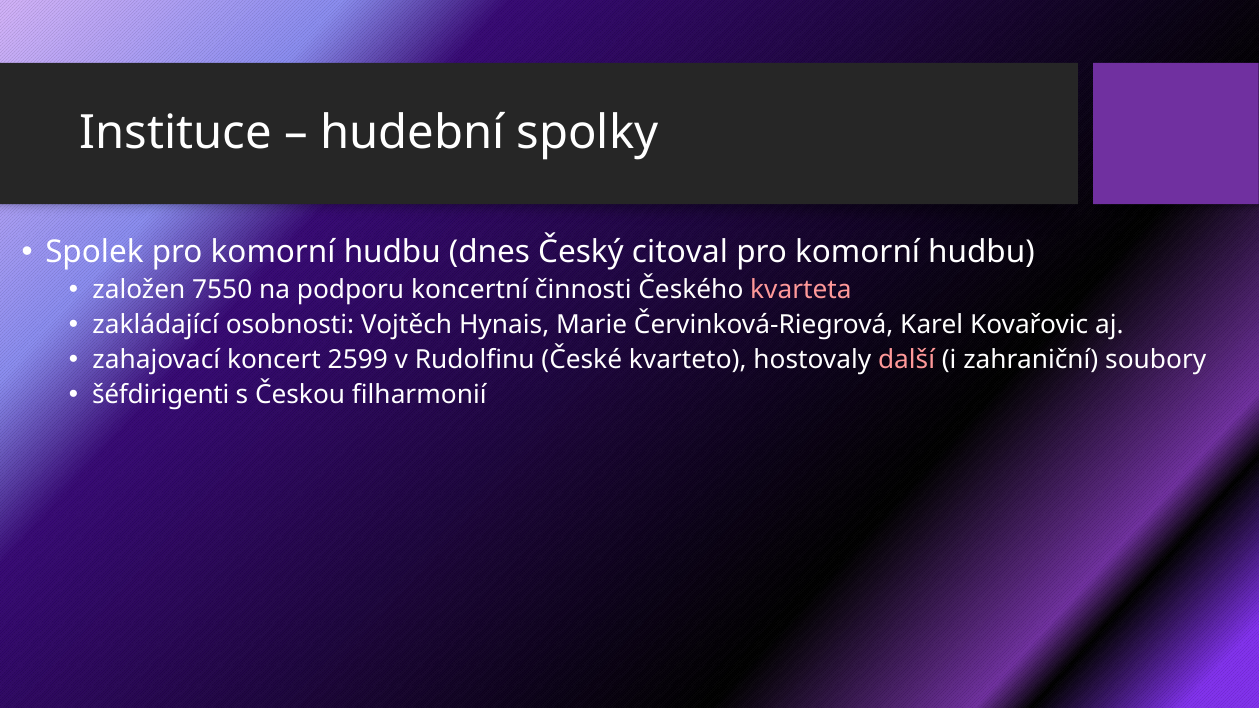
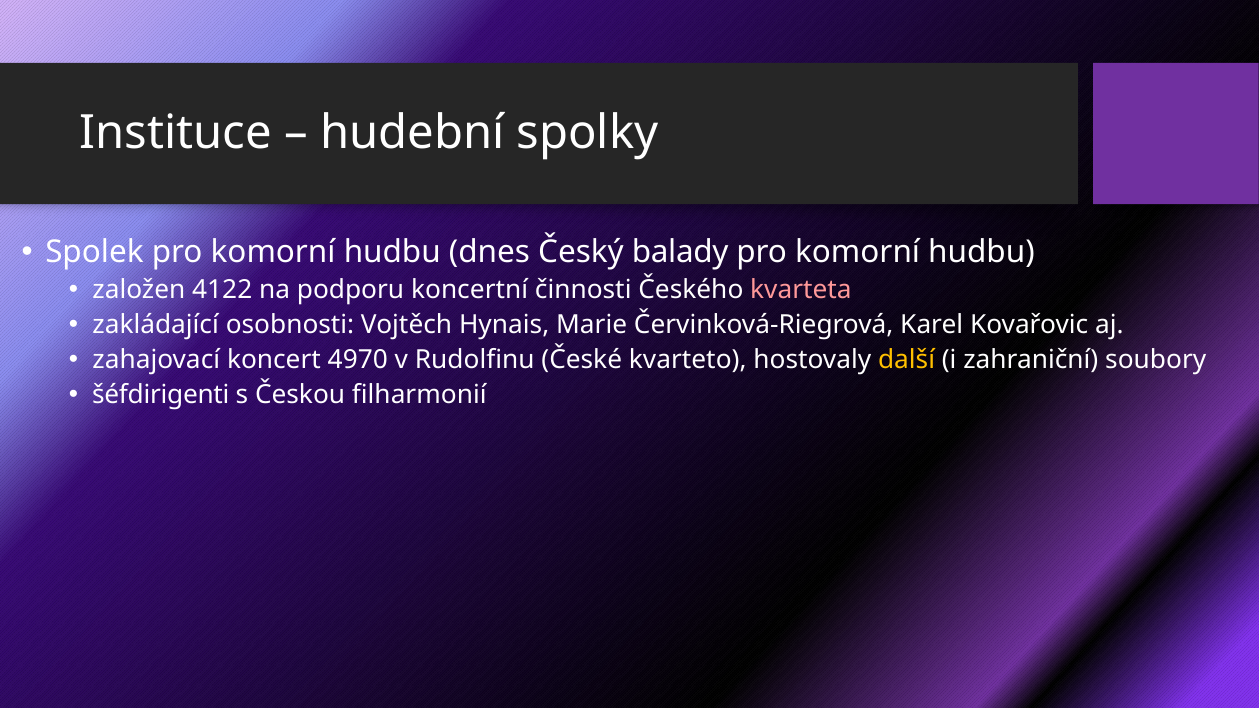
citoval: citoval -> balady
7550: 7550 -> 4122
2599: 2599 -> 4970
další colour: pink -> yellow
